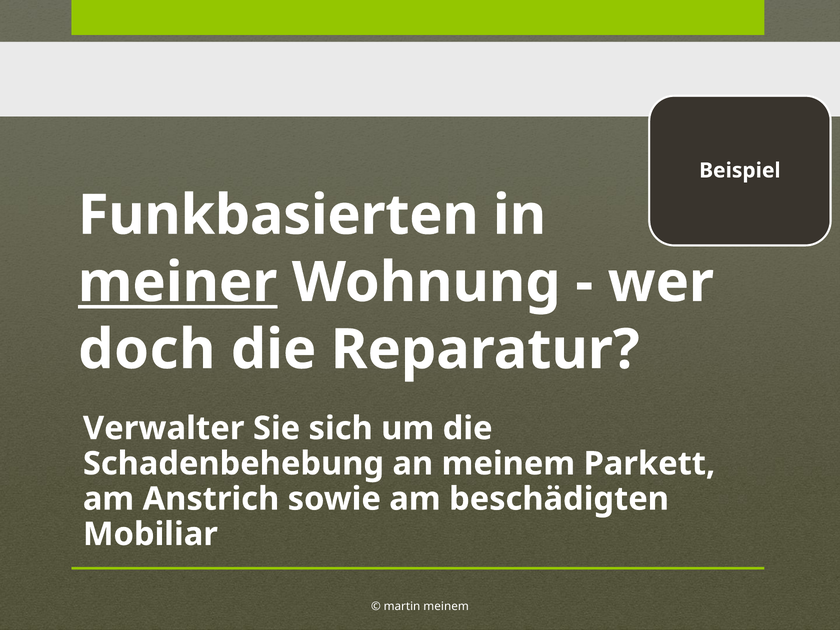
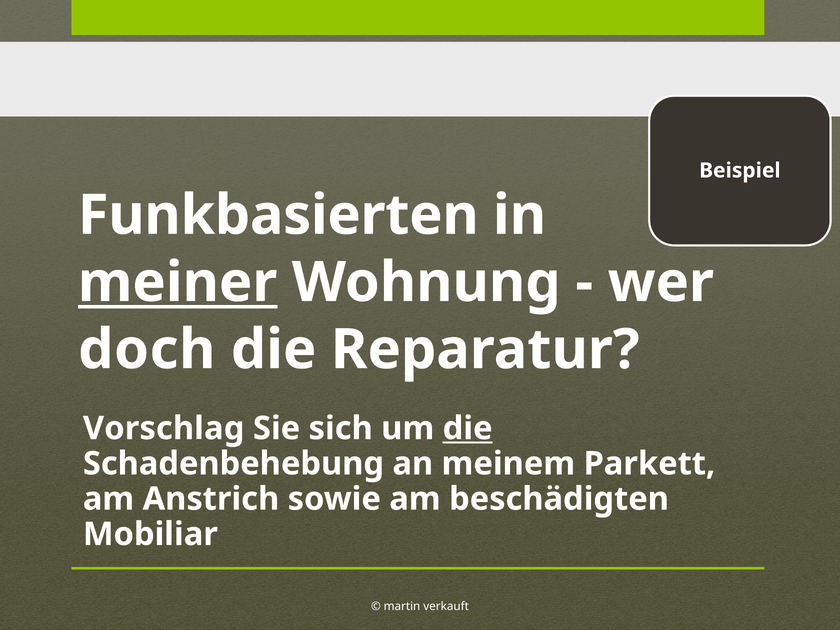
Verwalter: Verwalter -> Vorschlag
die at (468, 428) underline: none -> present
martin meinem: meinem -> verkauft
